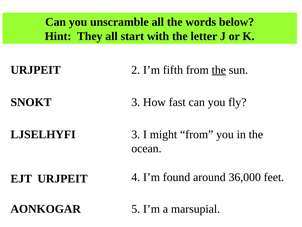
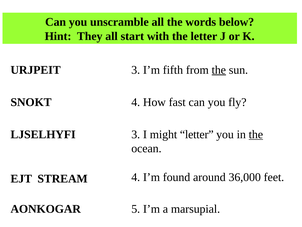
URJPEIT 2: 2 -> 3
SNOKT 3: 3 -> 4
might from: from -> letter
the at (256, 134) underline: none -> present
EJT URJPEIT: URJPEIT -> STREAM
